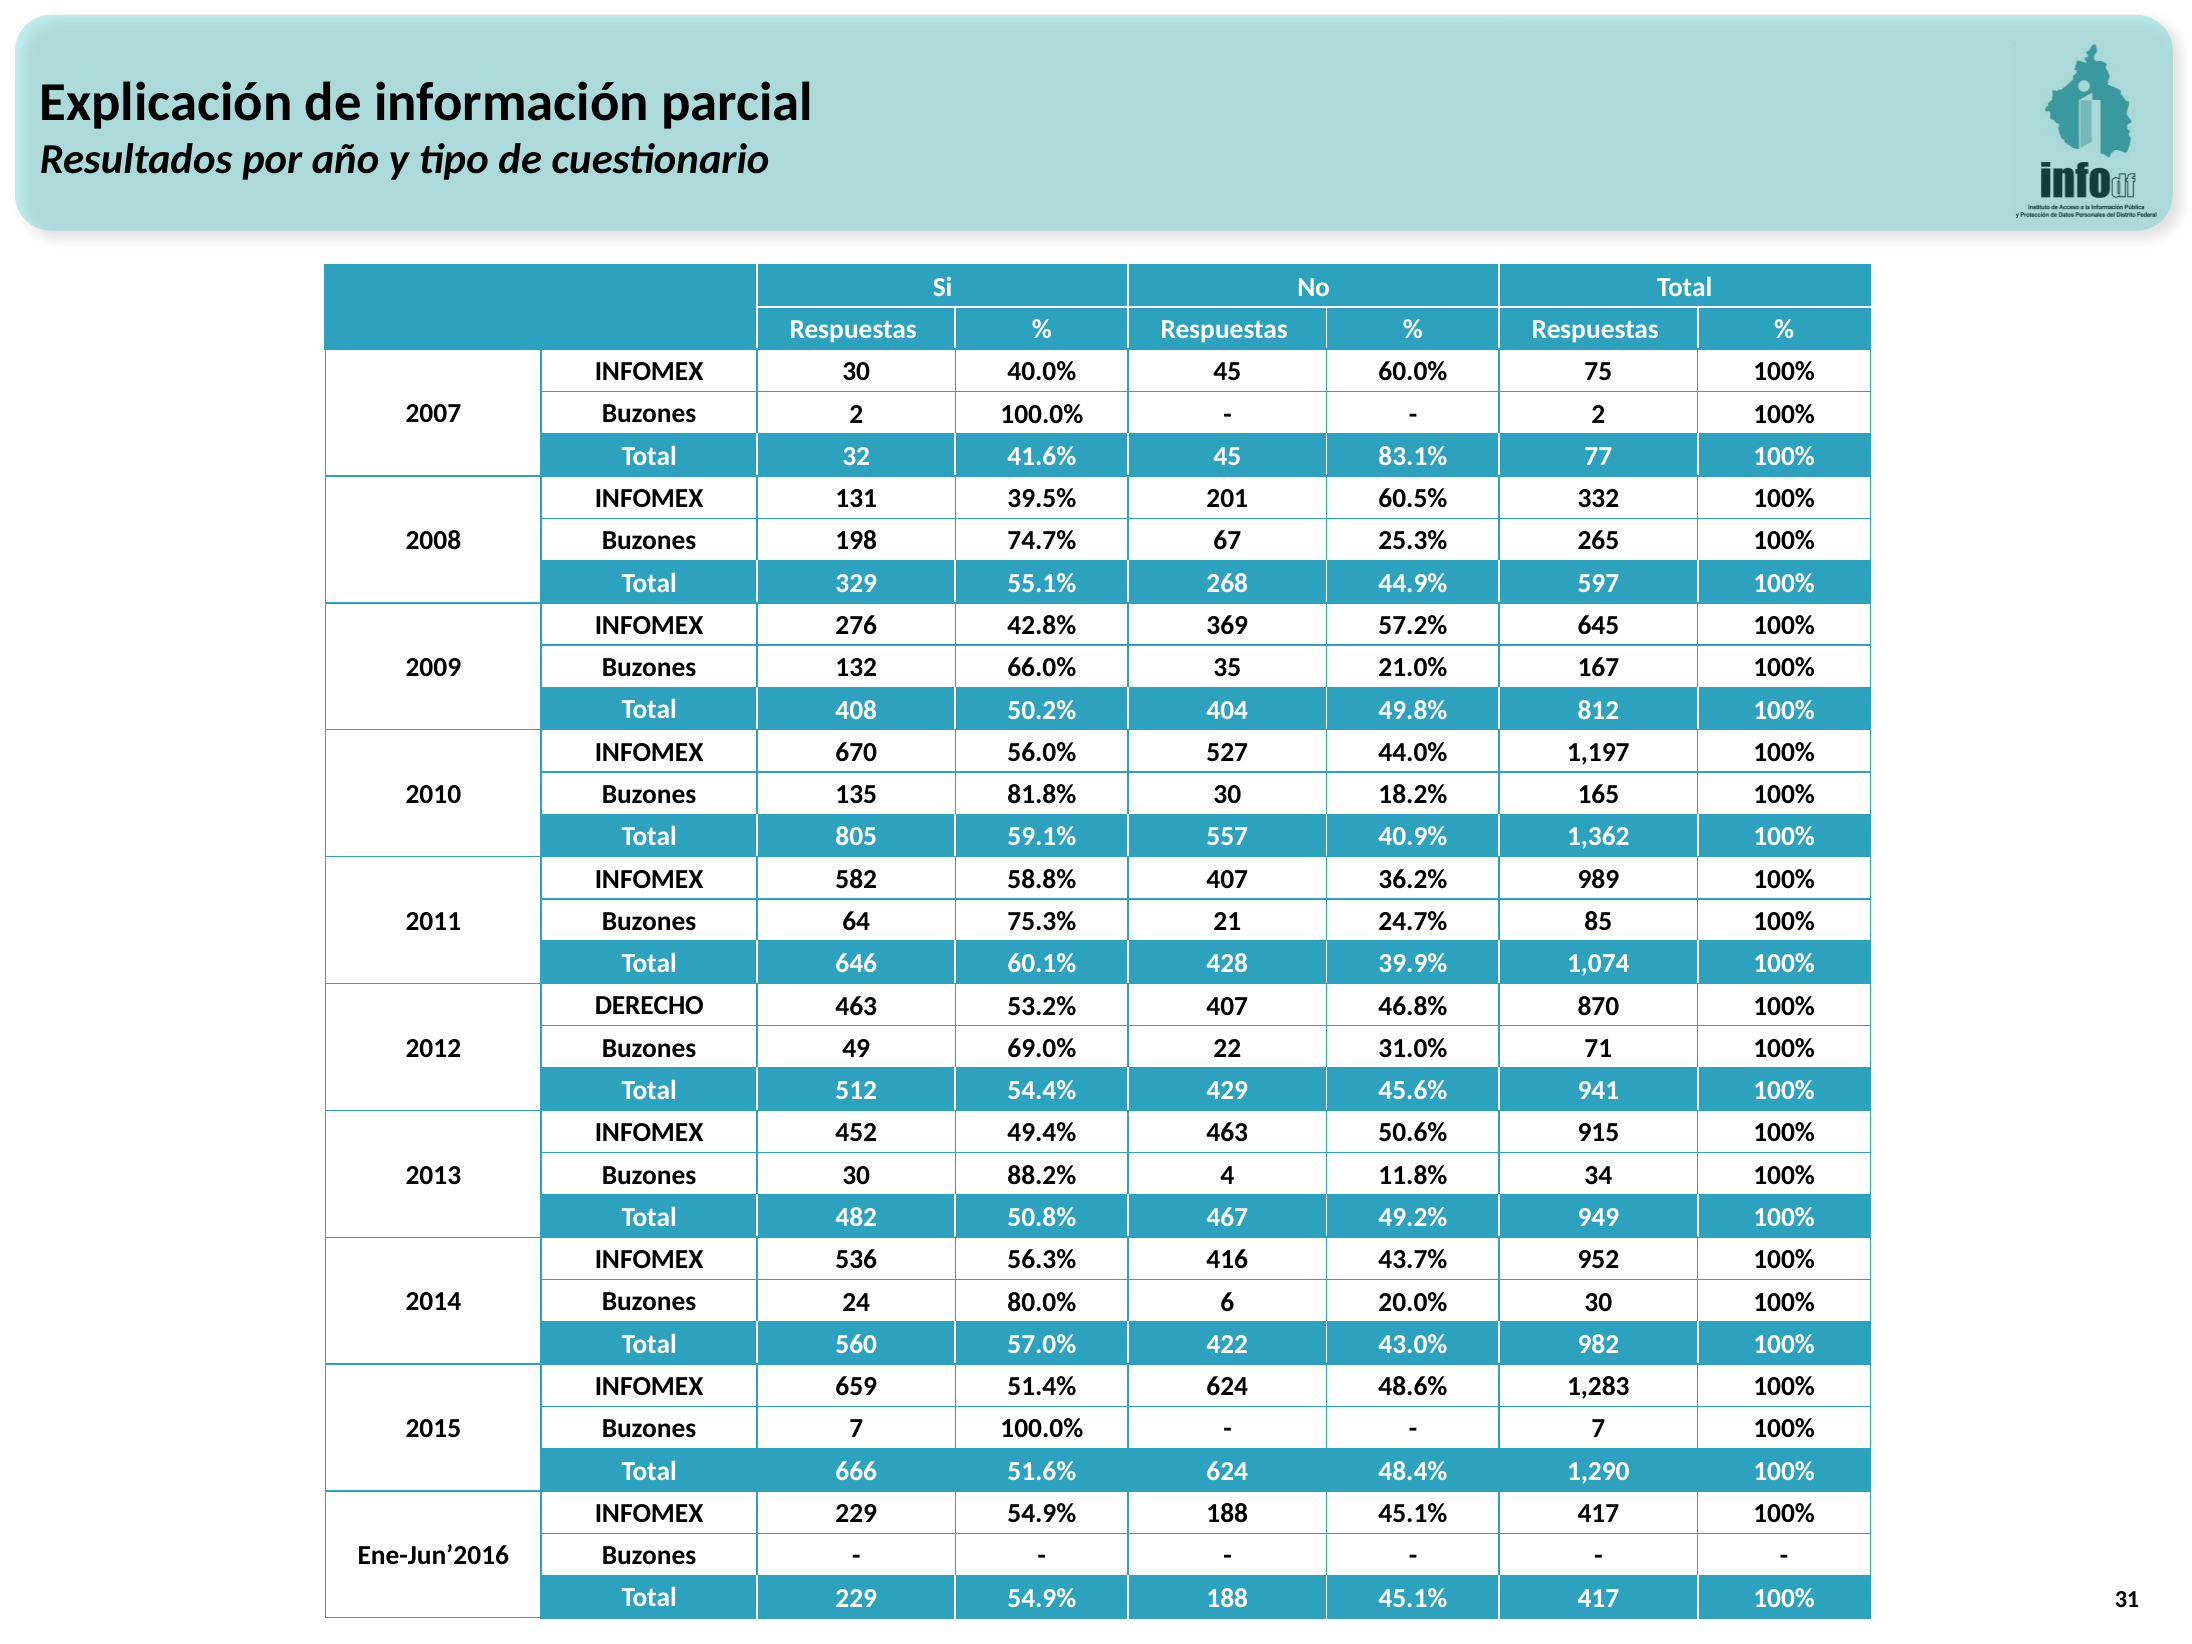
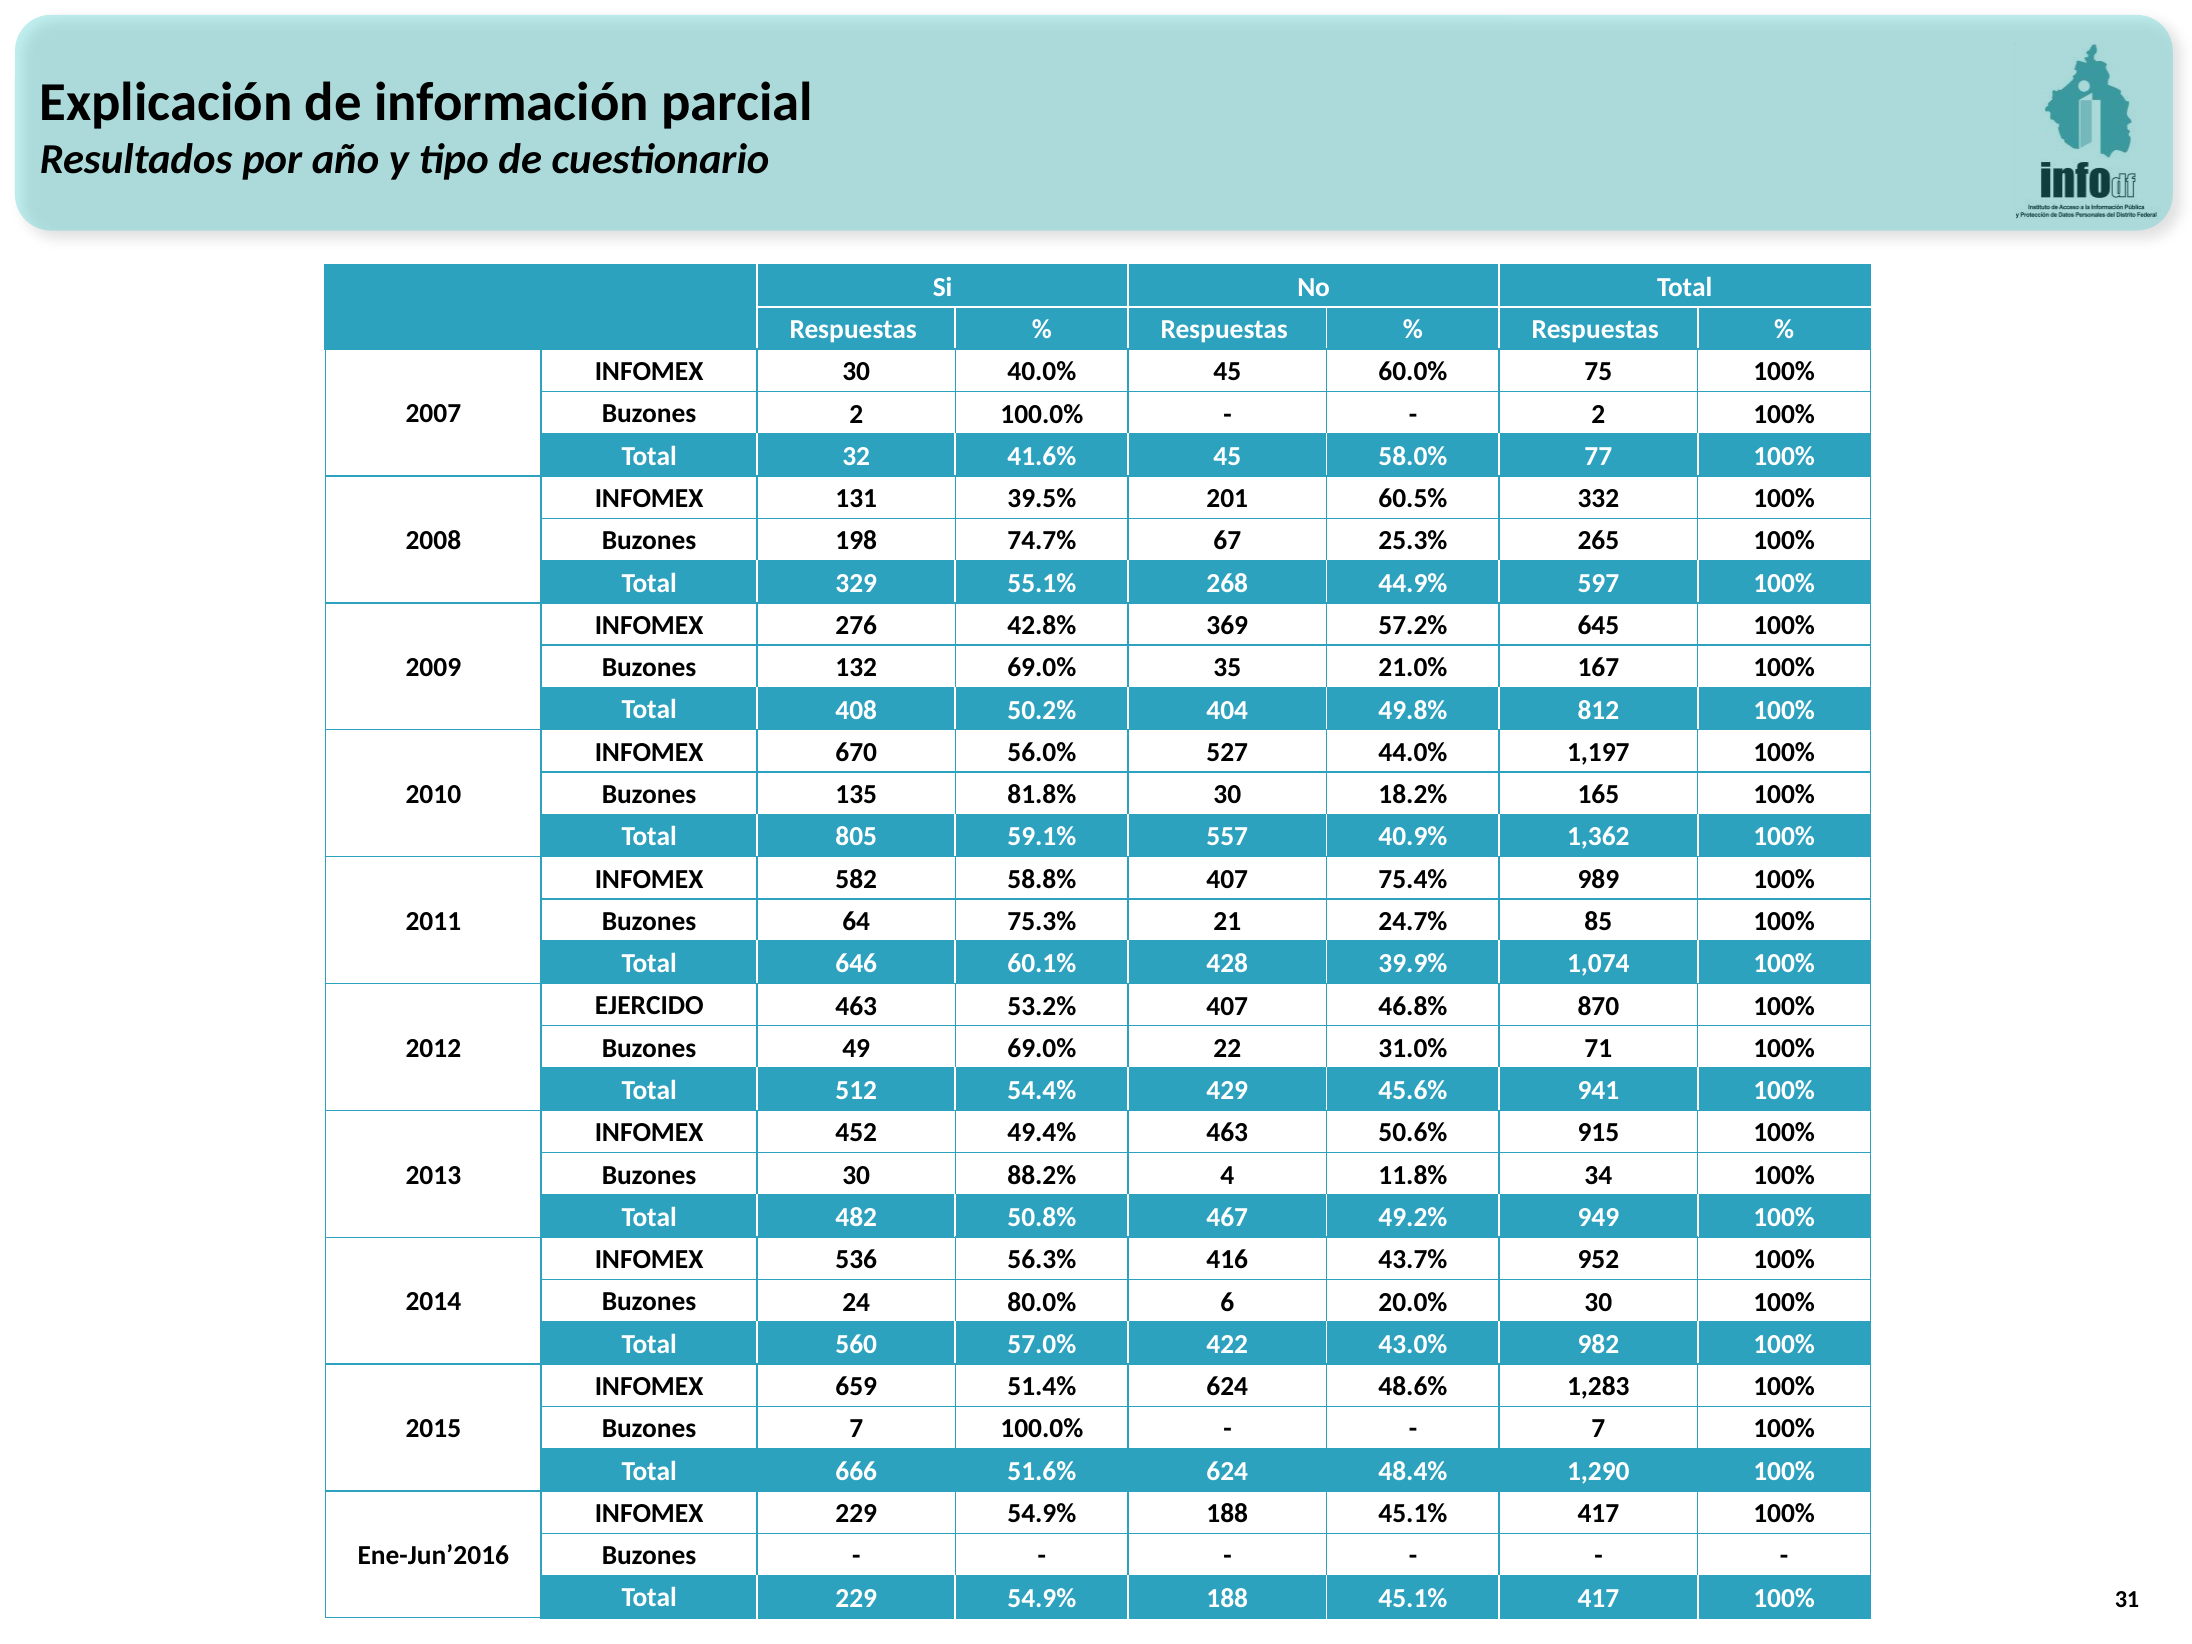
83.1%: 83.1% -> 58.0%
132 66.0%: 66.0% -> 69.0%
36.2%: 36.2% -> 75.4%
DERECHO: DERECHO -> EJERCIDO
